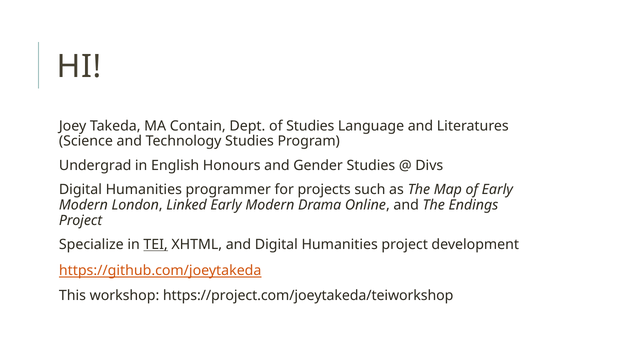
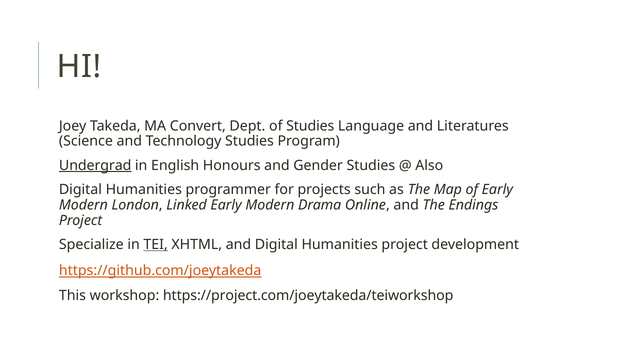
Contain: Contain -> Convert
Undergrad underline: none -> present
Divs: Divs -> Also
